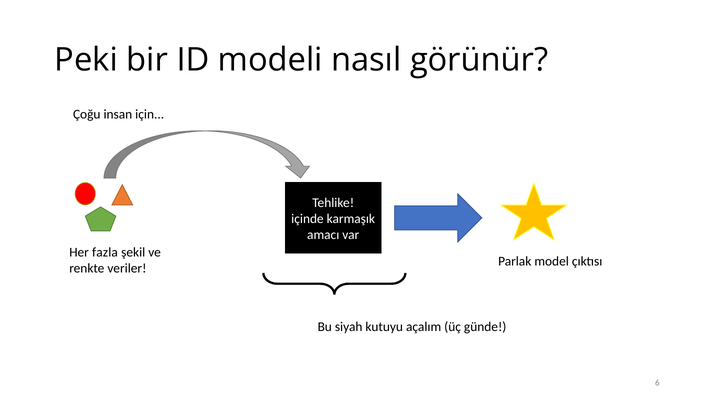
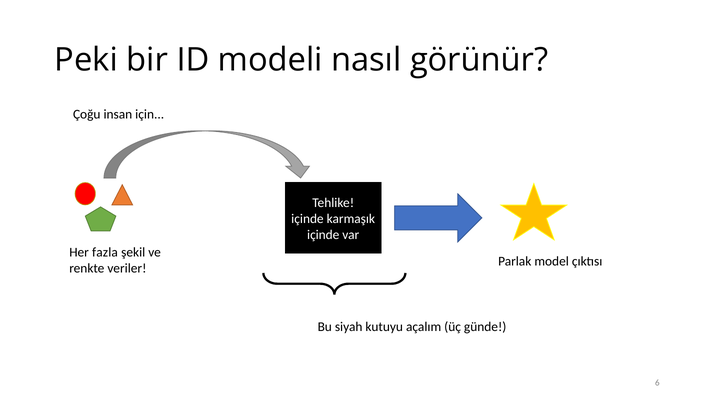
amacı at (323, 235): amacı -> içinde
